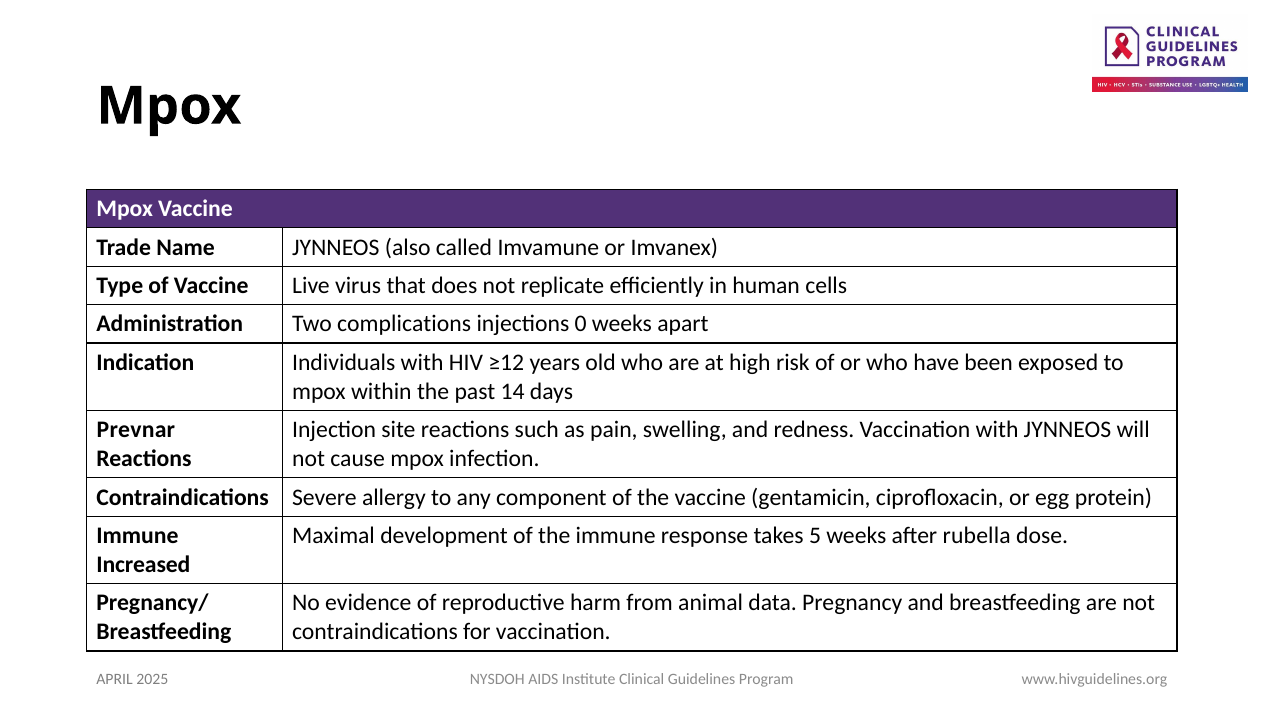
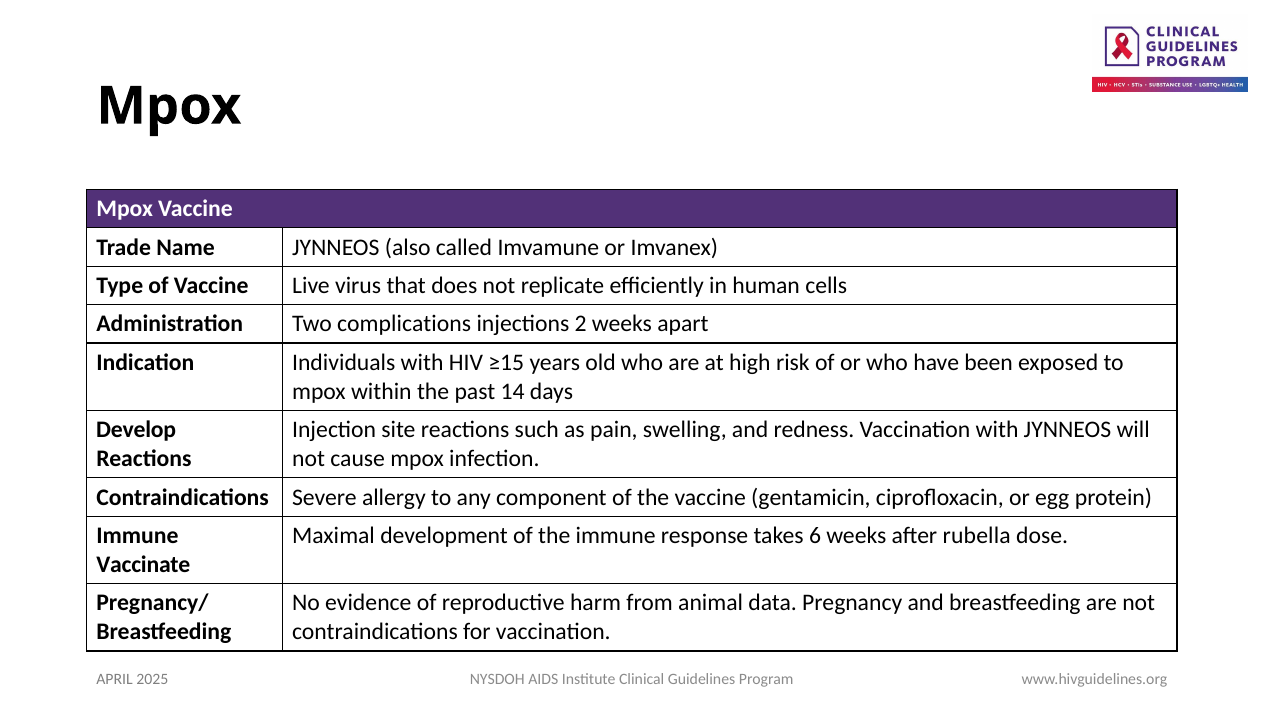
0: 0 -> 2
≥12: ≥12 -> ≥15
Prevnar: Prevnar -> Develop
5: 5 -> 6
Increased: Increased -> Vaccinate
